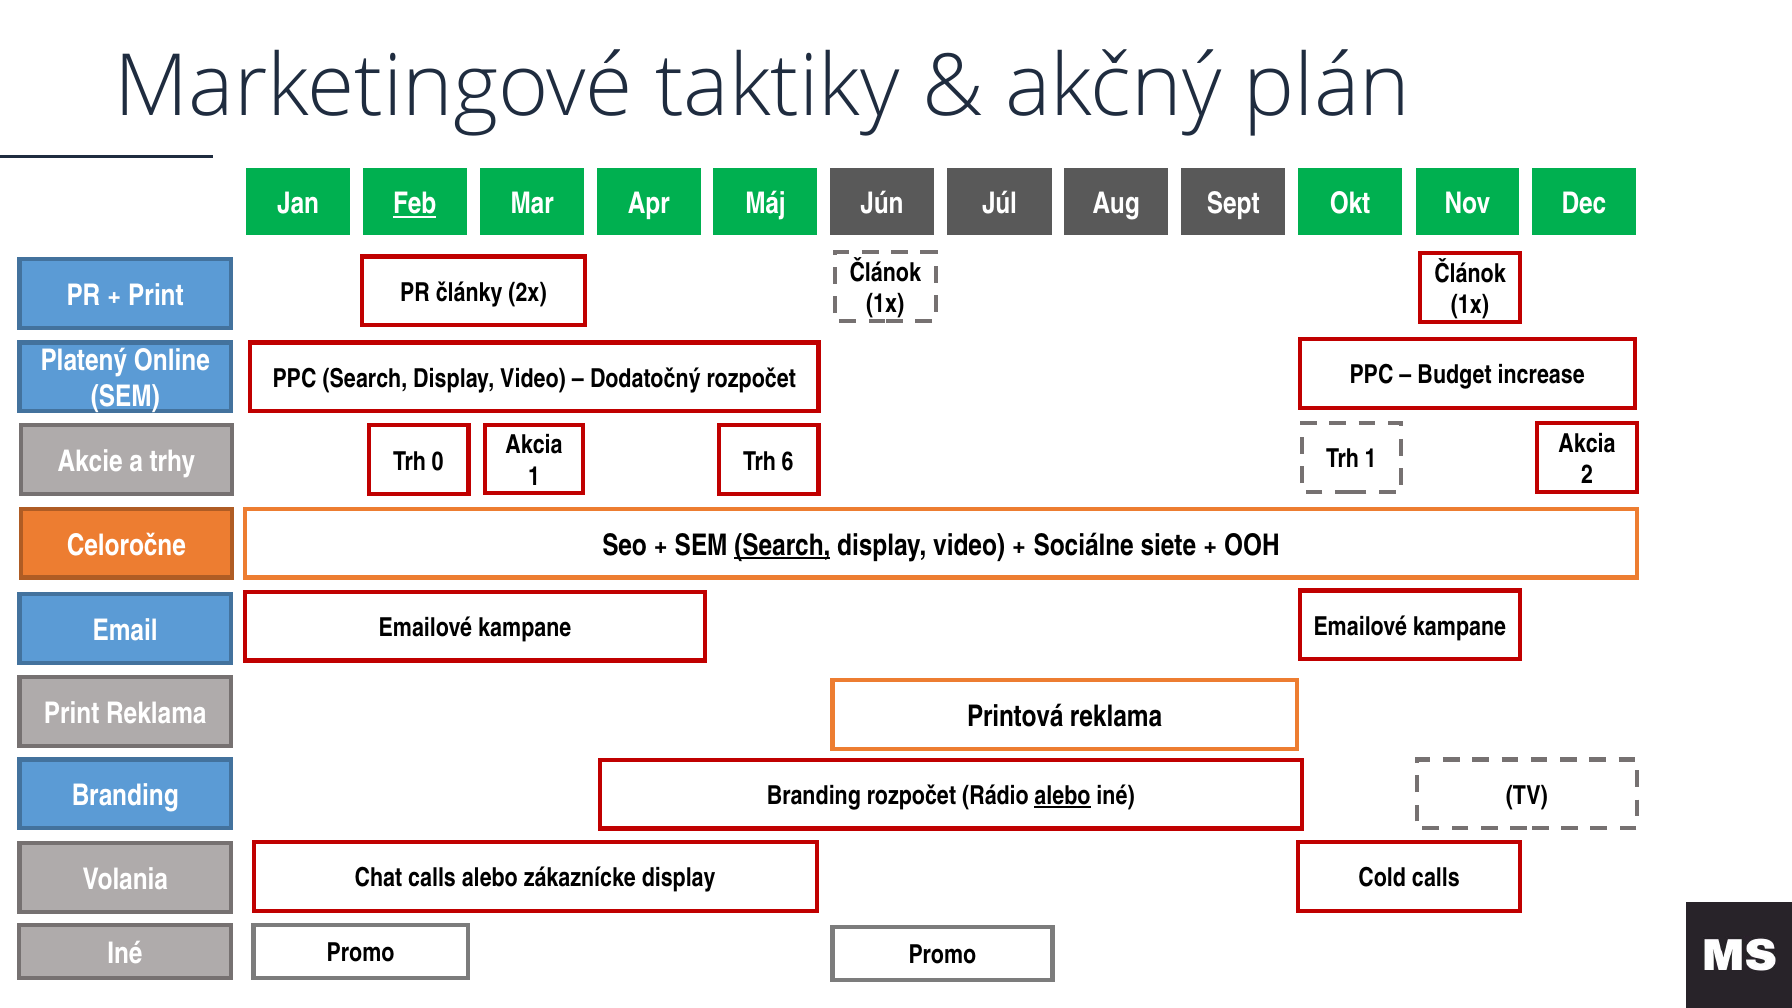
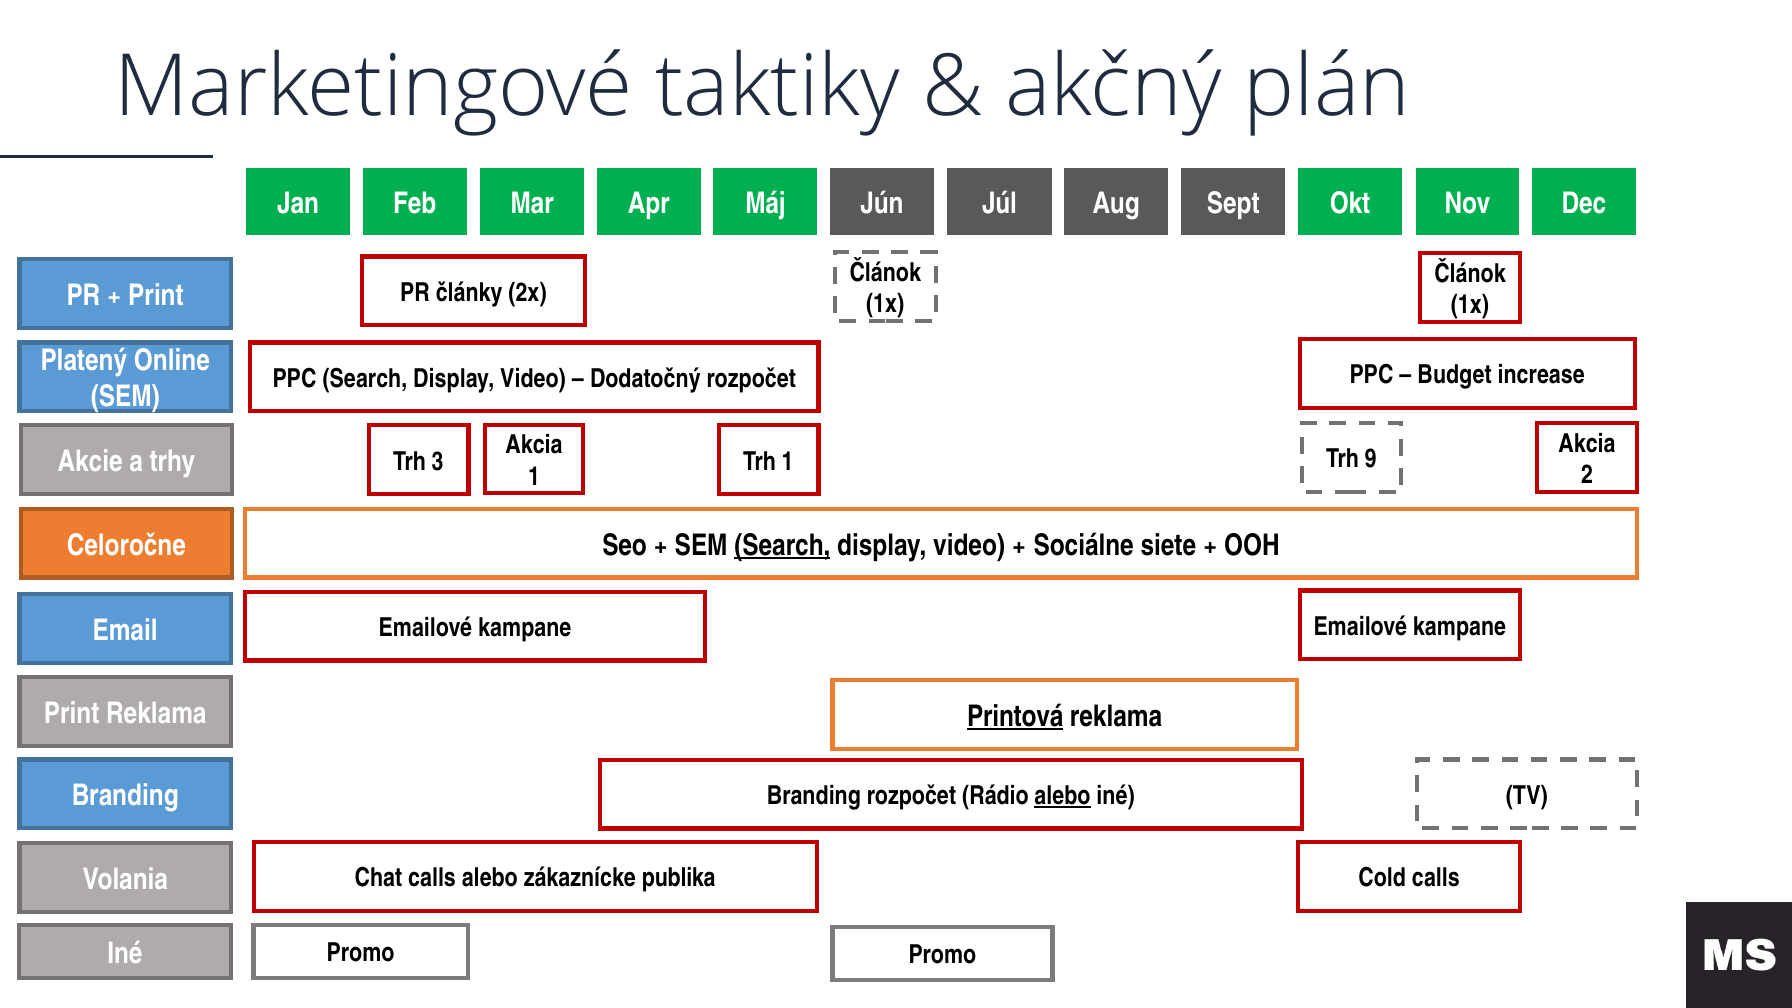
Feb underline: present -> none
0: 0 -> 3
Trh 6: 6 -> 1
Trh 1: 1 -> 9
Printová underline: none -> present
zákaznícke display: display -> publika
